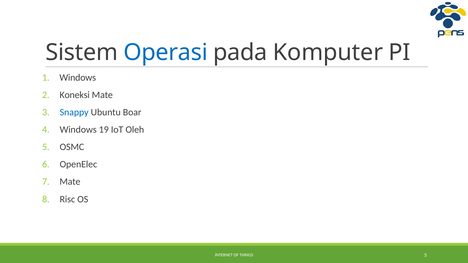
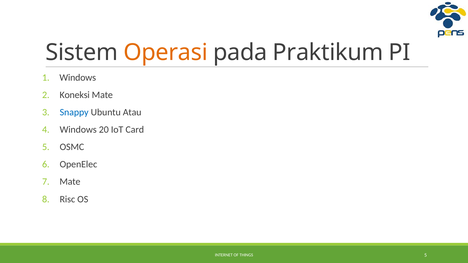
Operasi colour: blue -> orange
Komputer: Komputer -> Praktikum
Boar: Boar -> Atau
19: 19 -> 20
Oleh: Oleh -> Card
